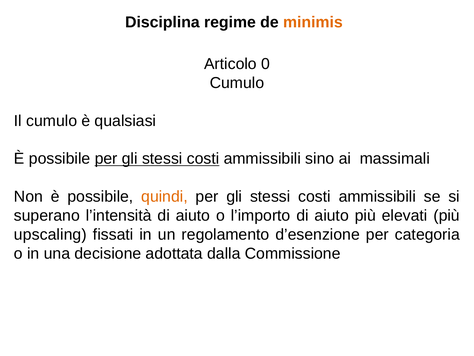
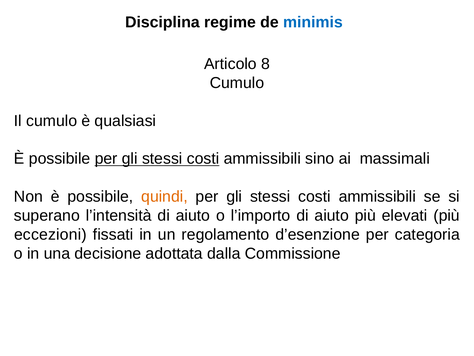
minimis colour: orange -> blue
0: 0 -> 8
upscaling: upscaling -> eccezioni
